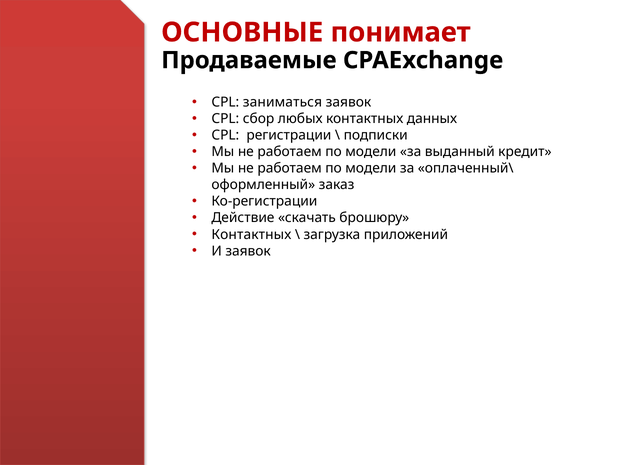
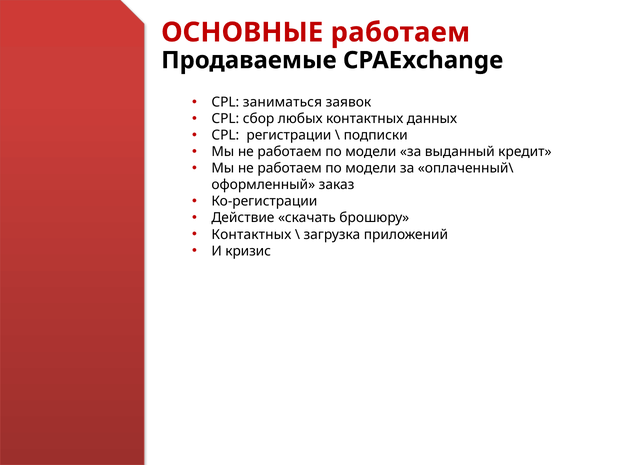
ОСНОВНЫЕ понимает: понимает -> работаем
И заявок: заявок -> кризис
